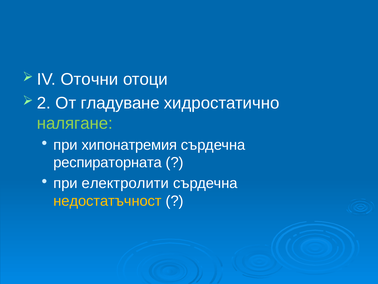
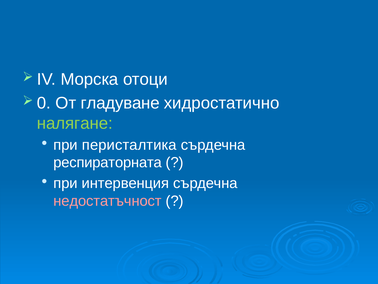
Оточни: Оточни -> Морска
2: 2 -> 0
хипонатремия: хипонатремия -> перисталтика
електролити: електролити -> интервенция
недостатъчност colour: yellow -> pink
